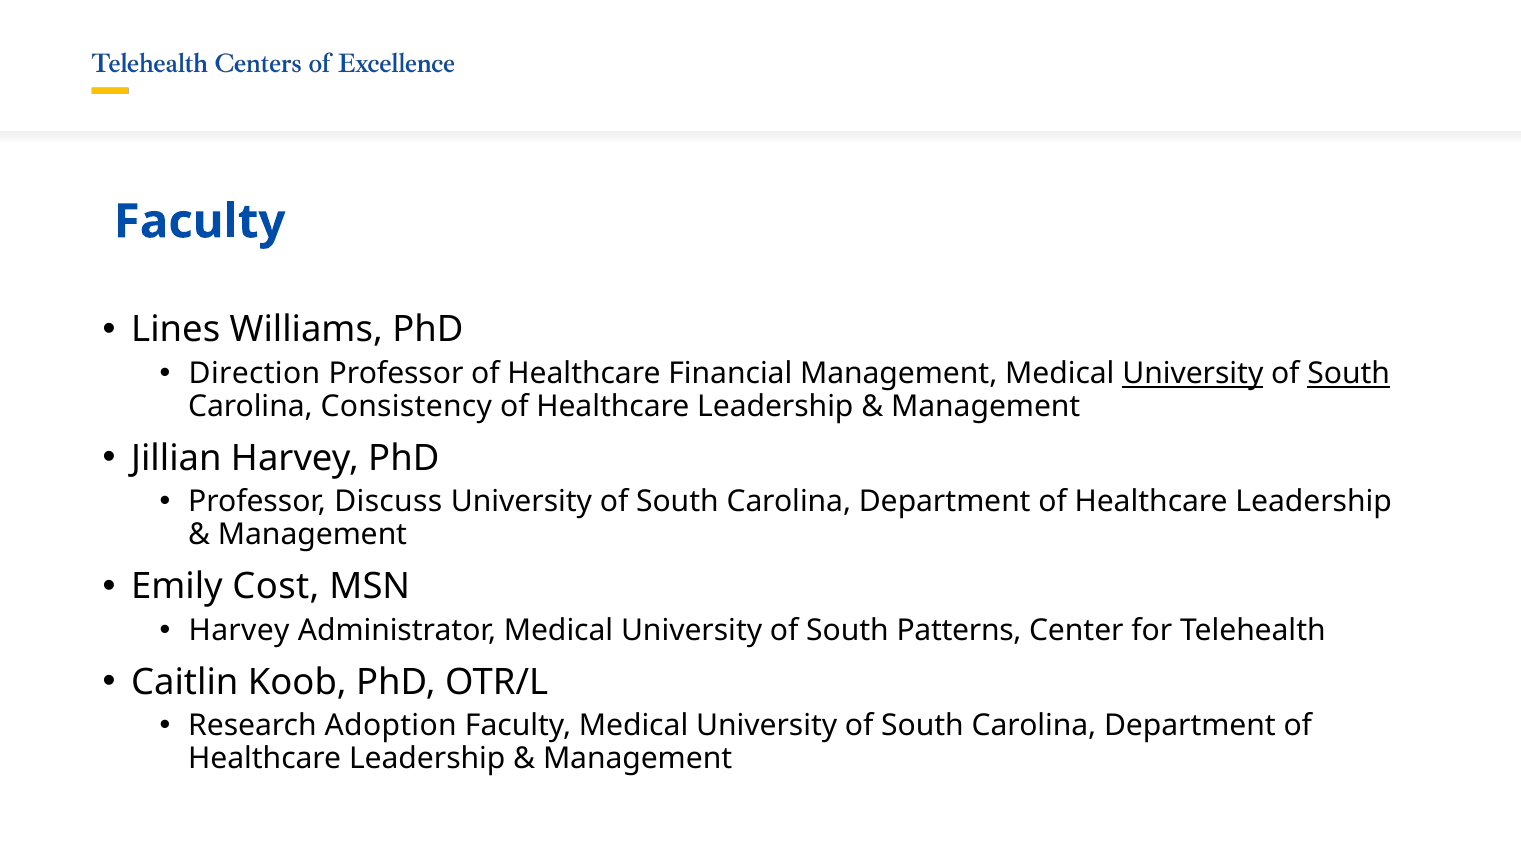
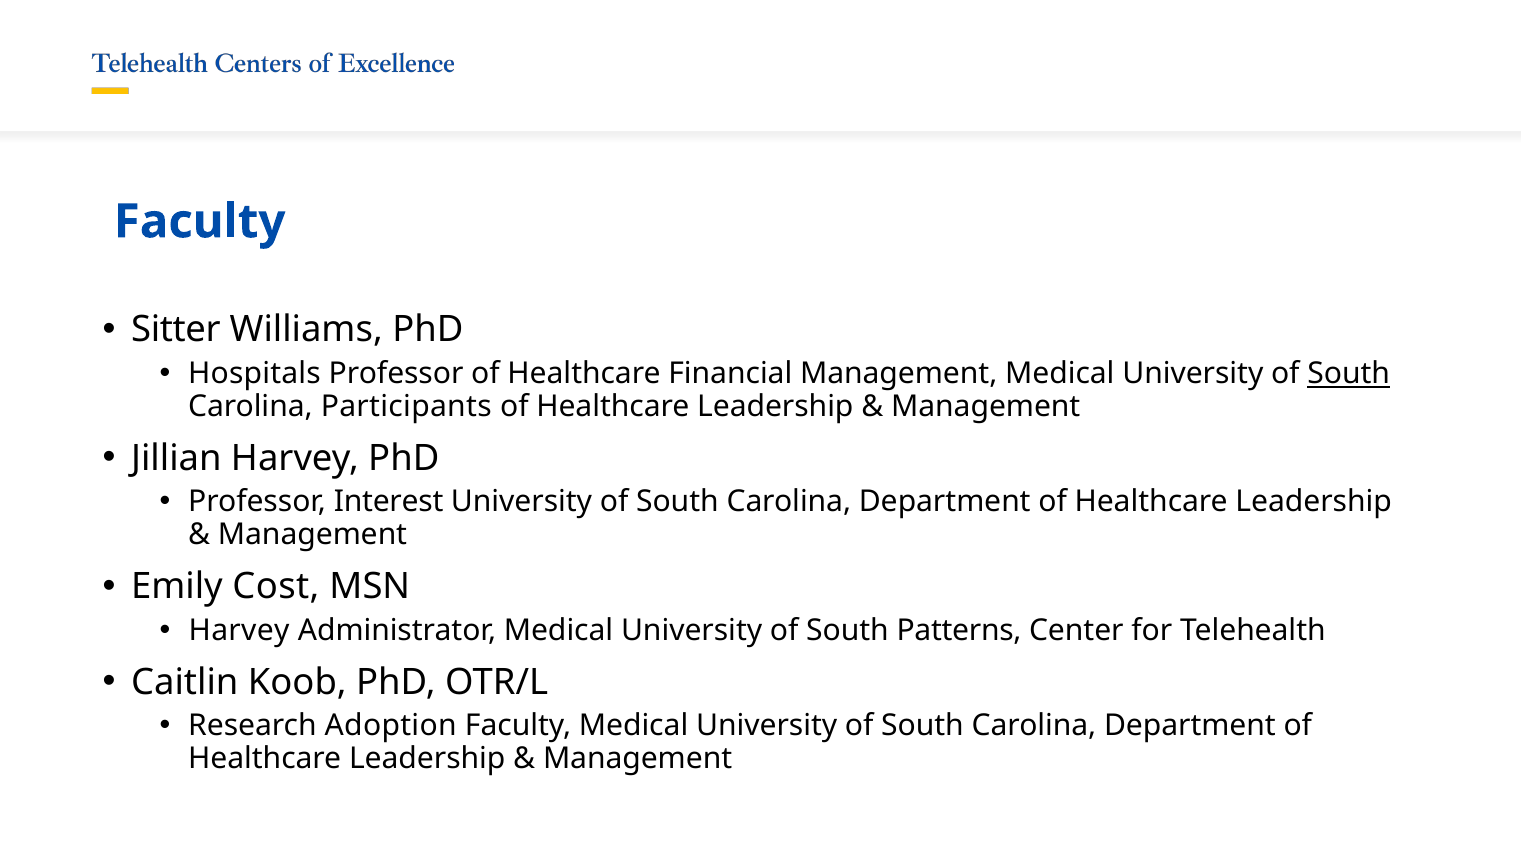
Lines: Lines -> Sitter
Direction: Direction -> Hospitals
University at (1193, 374) underline: present -> none
Consistency: Consistency -> Participants
Discuss: Discuss -> Interest
